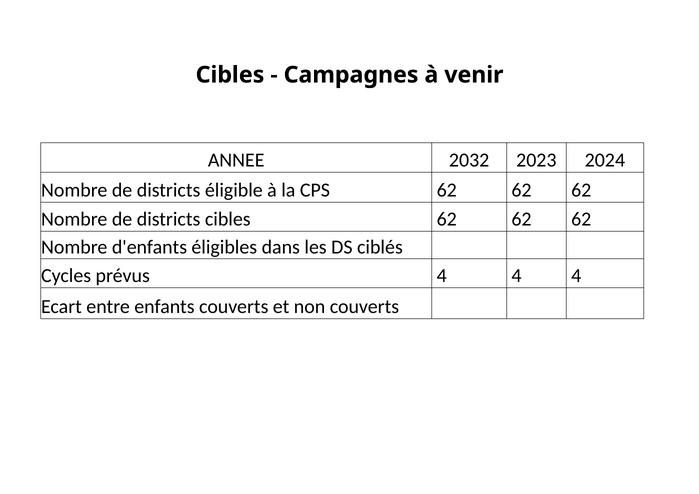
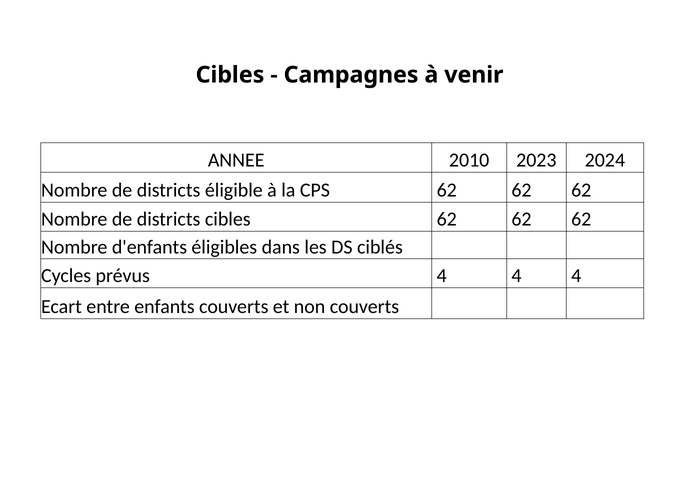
2032: 2032 -> 2010
